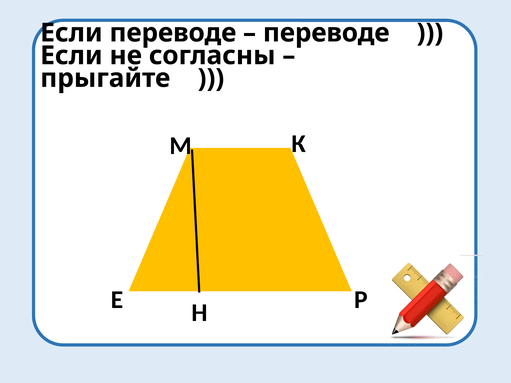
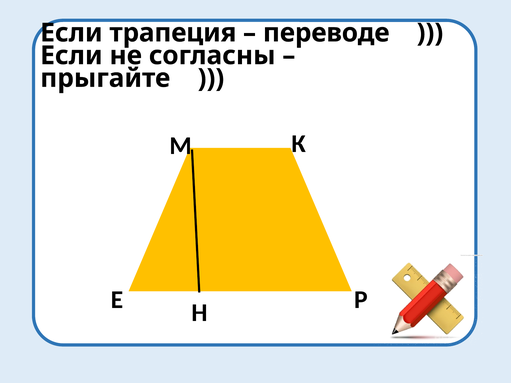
Если переводе: переводе -> трапеция
